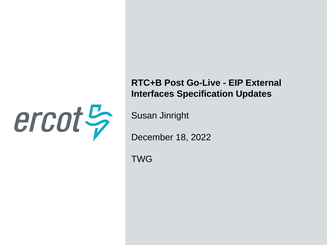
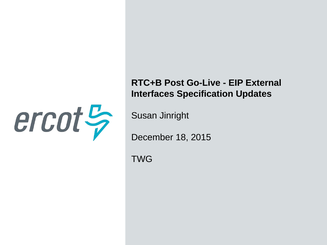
2022: 2022 -> 2015
